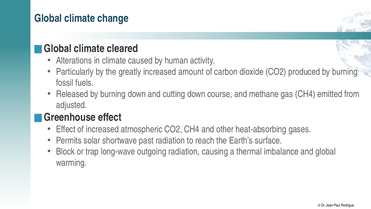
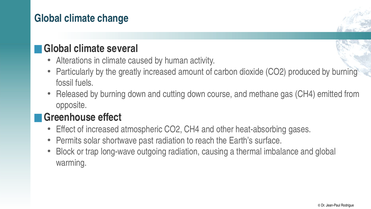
cleared: cleared -> several
adjusted: adjusted -> opposite
